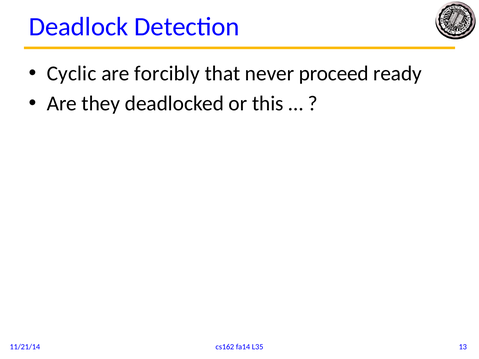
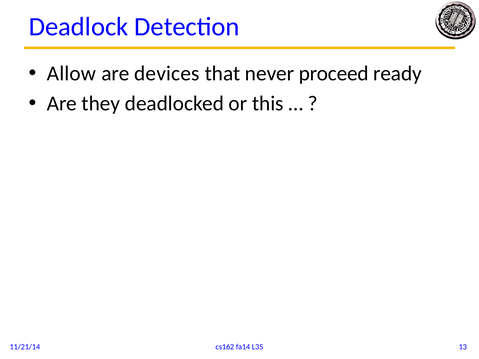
Cyclic: Cyclic -> Allow
forcibly: forcibly -> devices
